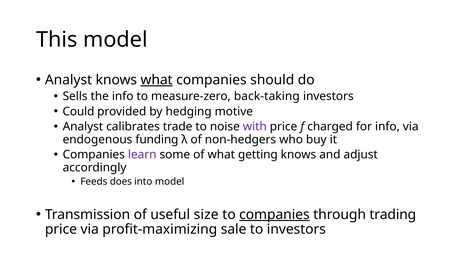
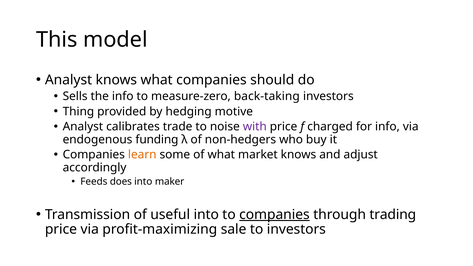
what at (157, 80) underline: present -> none
Could: Could -> Thing
learn colour: purple -> orange
getting: getting -> market
into model: model -> maker
useful size: size -> into
